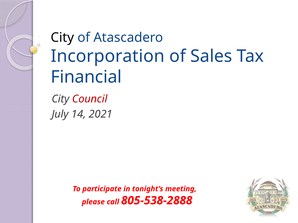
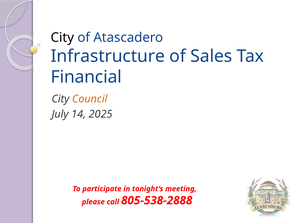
Incorporation: Incorporation -> Infrastructure
Council colour: red -> orange
2021: 2021 -> 2025
